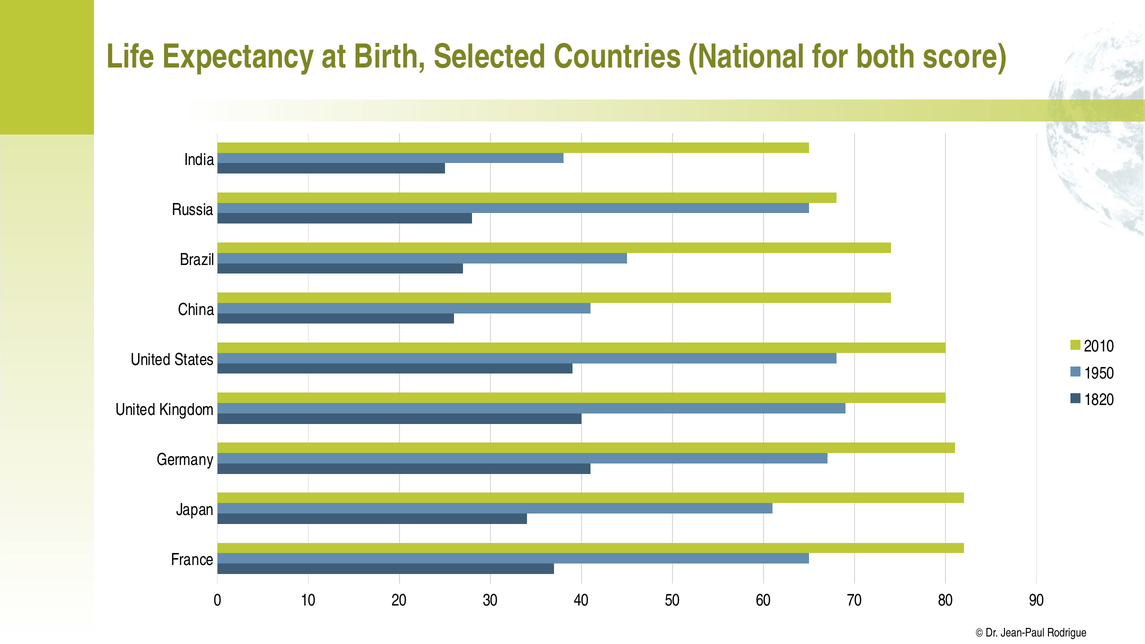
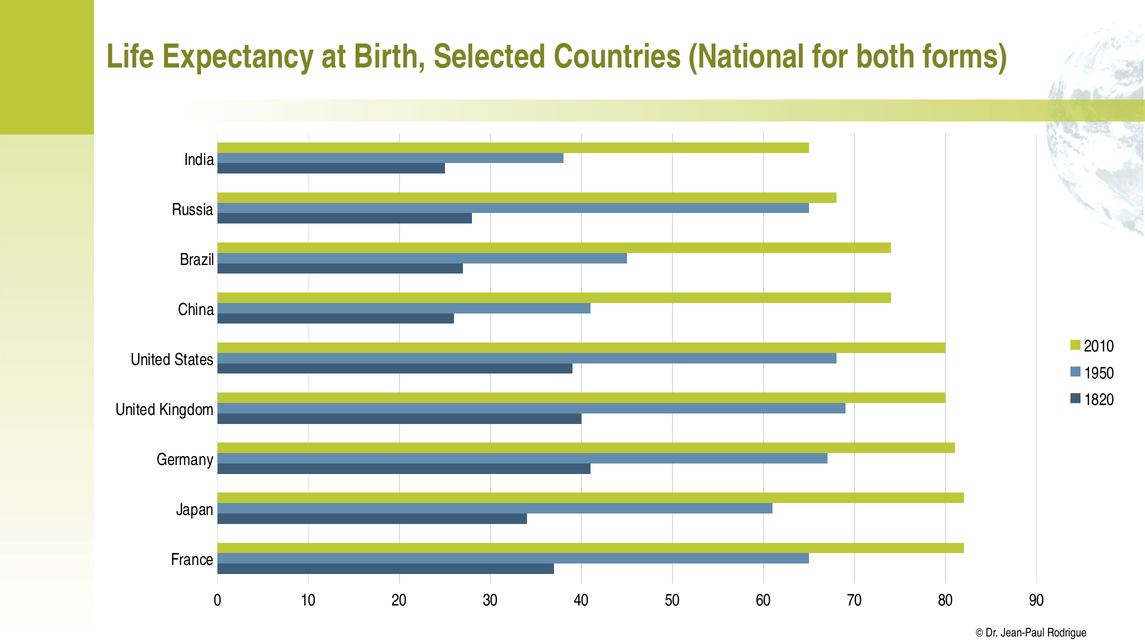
score: score -> forms
